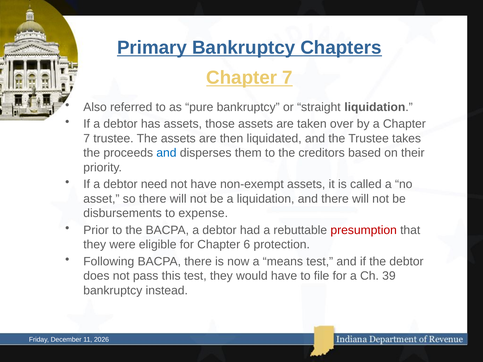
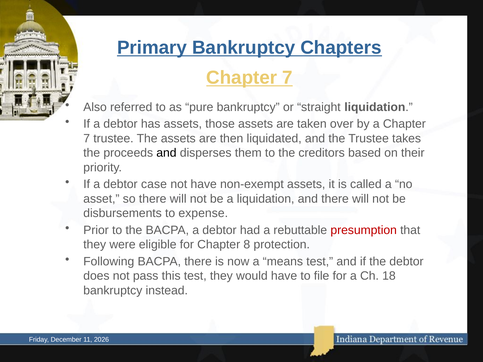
and at (166, 153) colour: blue -> black
need: need -> case
6: 6 -> 8
39: 39 -> 18
